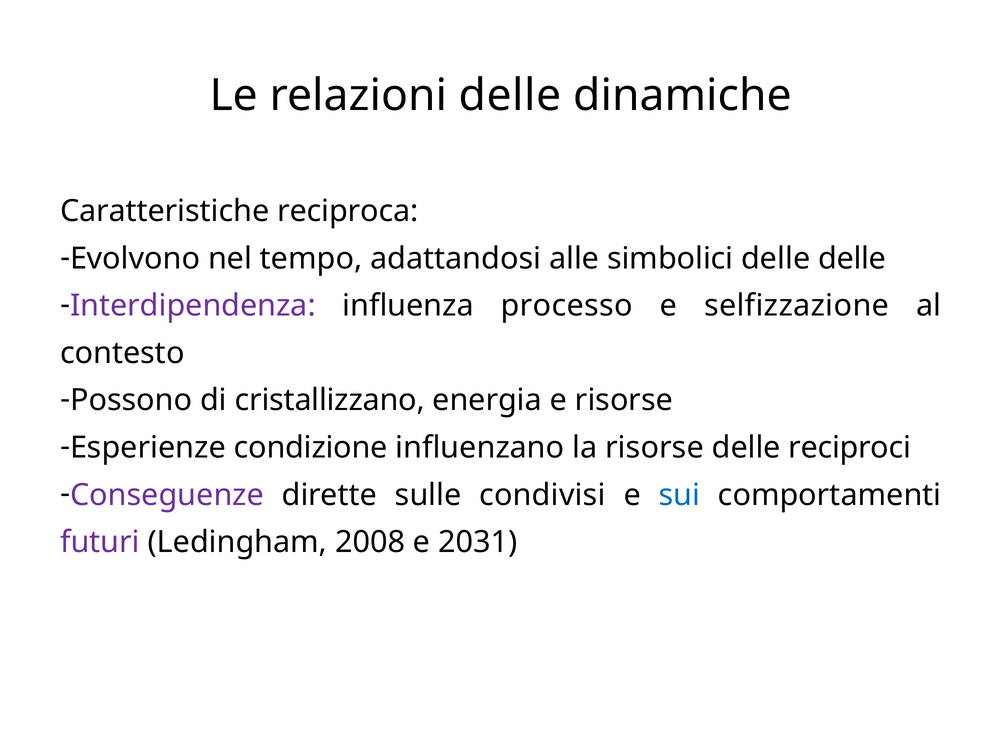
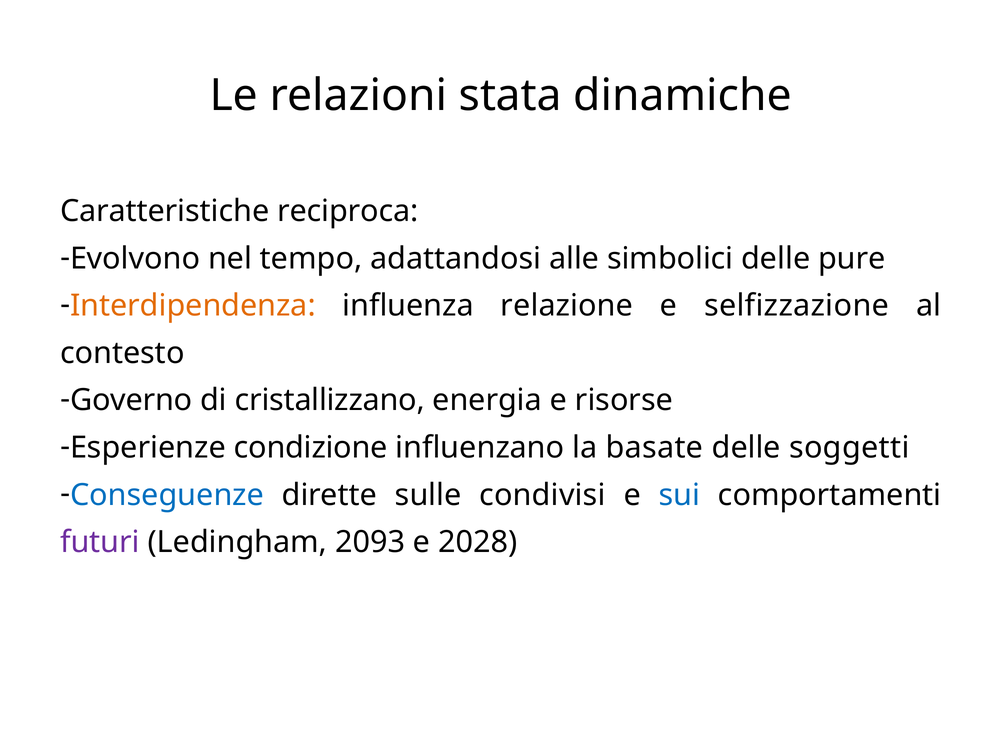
relazioni delle: delle -> stata
delle delle: delle -> pure
Interdipendenza colour: purple -> orange
processo: processo -> relazione
Possono: Possono -> Governo
la risorse: risorse -> basate
reciproci: reciproci -> soggetti
Conseguenze colour: purple -> blue
2008: 2008 -> 2093
2031: 2031 -> 2028
